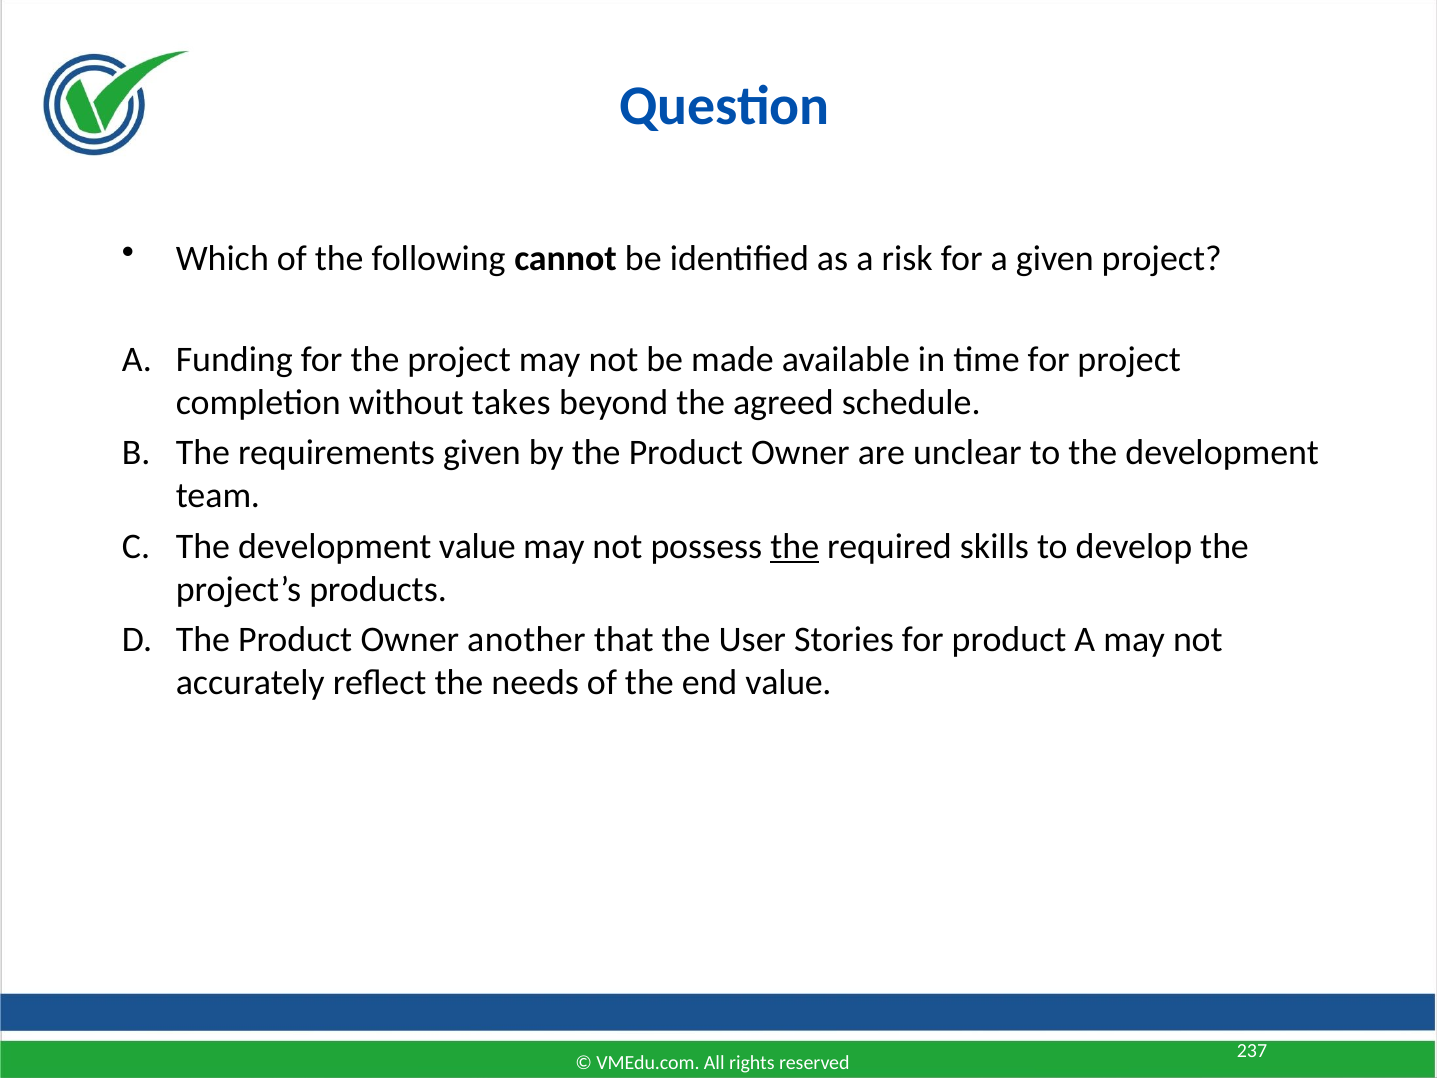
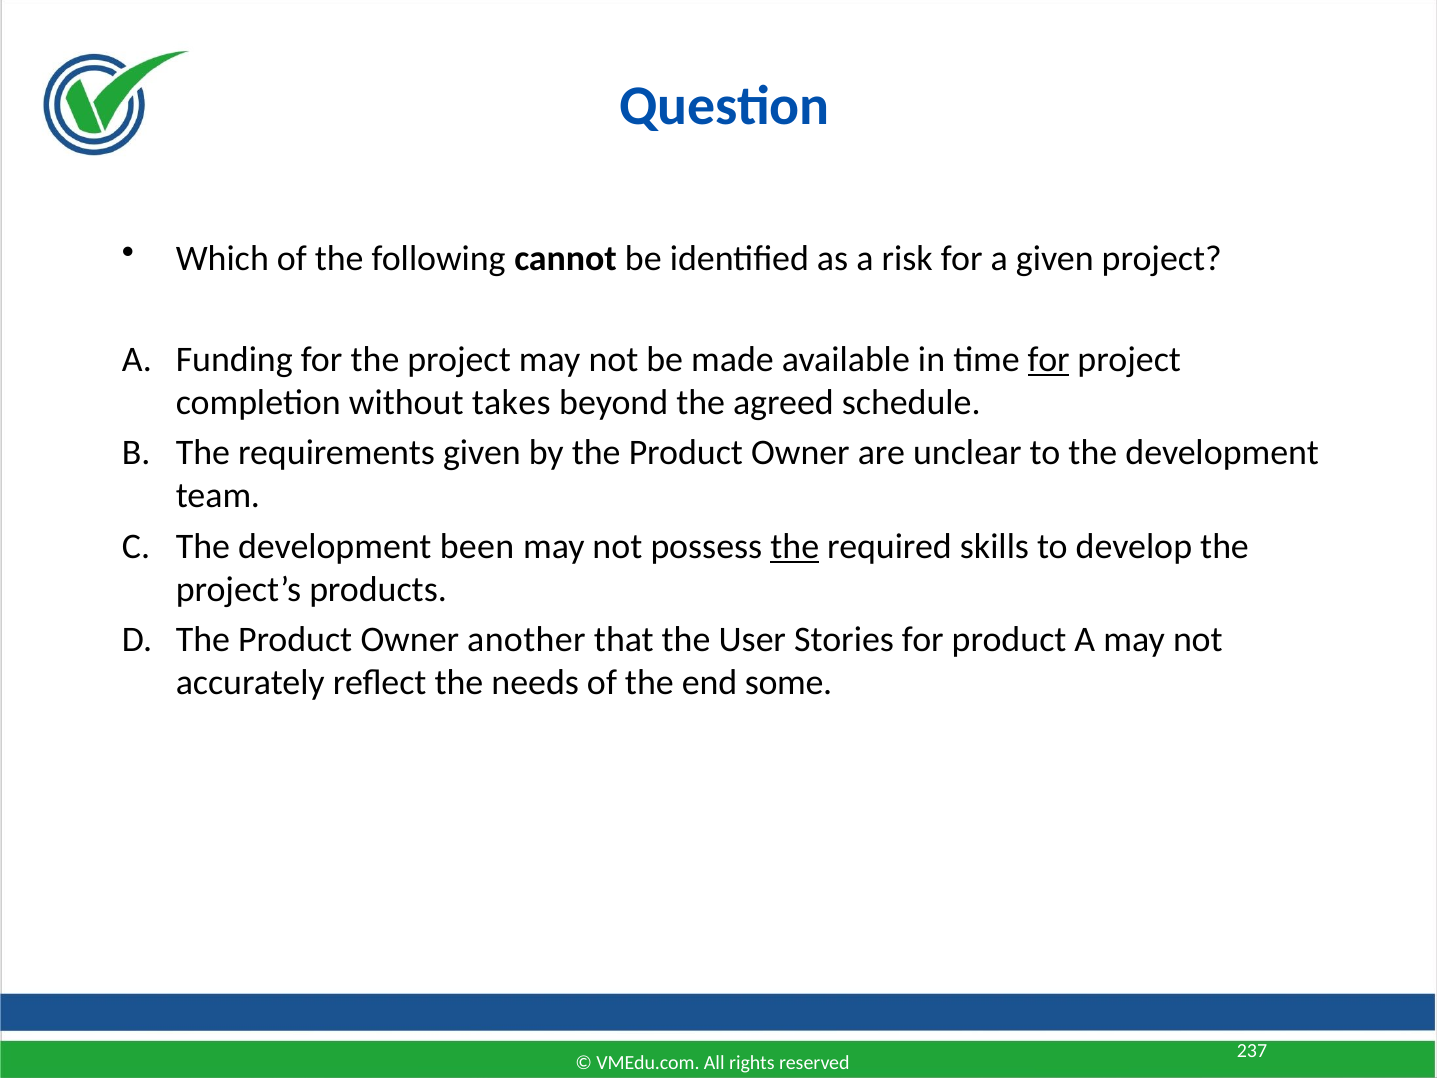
for at (1049, 359) underline: none -> present
development value: value -> been
end value: value -> some
